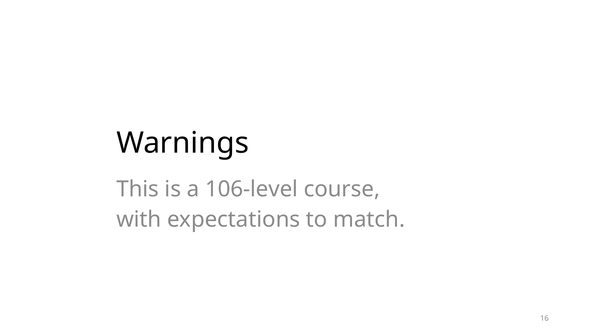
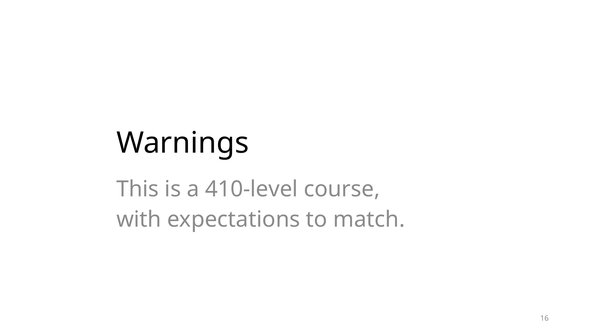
106-level: 106-level -> 410-level
